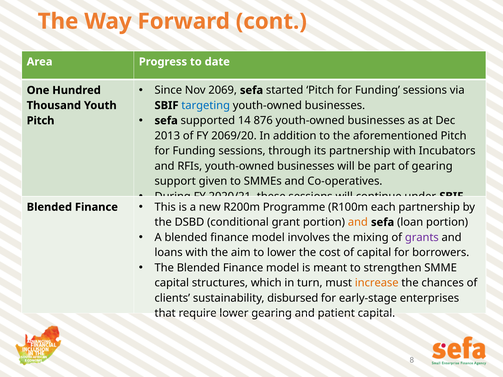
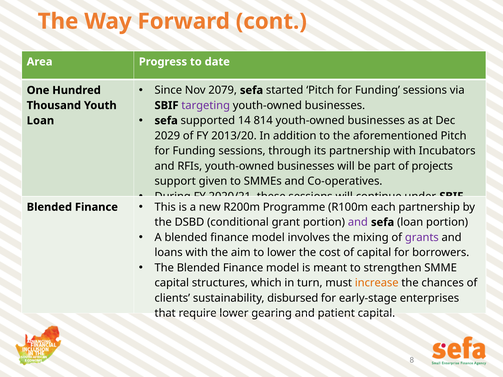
2069: 2069 -> 2079
targeting colour: blue -> purple
876: 876 -> 814
Pitch at (41, 121): Pitch -> Loan
2013: 2013 -> 2029
2069/20: 2069/20 -> 2013/20
of gearing: gearing -> projects
and at (358, 222) colour: orange -> purple
